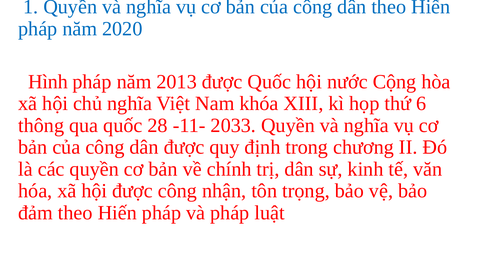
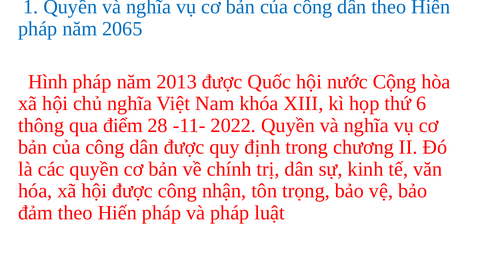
2020: 2020 -> 2065
qua quốc: quốc -> điểm
2033: 2033 -> 2022
